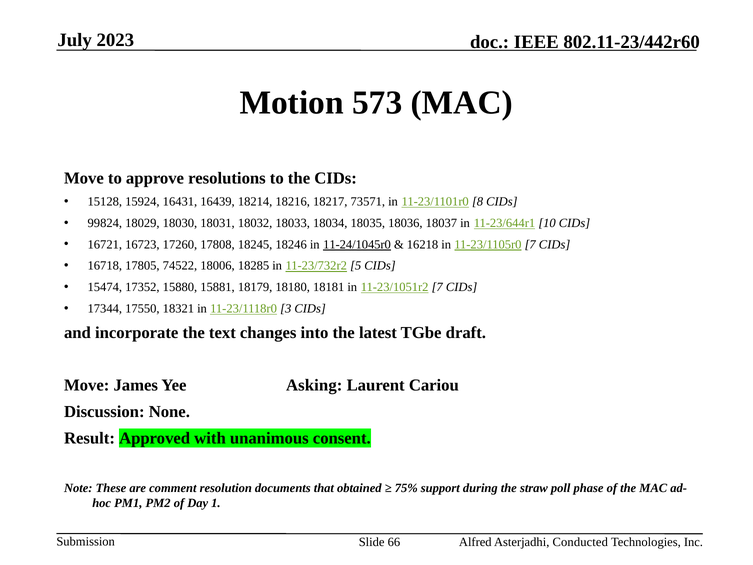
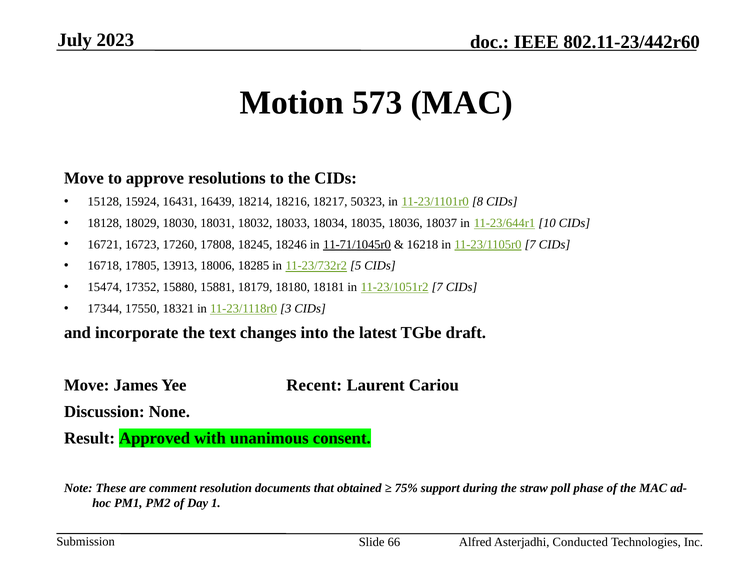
73571: 73571 -> 50323
99824: 99824 -> 18128
11-24/1045r0: 11-24/1045r0 -> 11-71/1045r0
74522: 74522 -> 13913
Asking: Asking -> Recent
